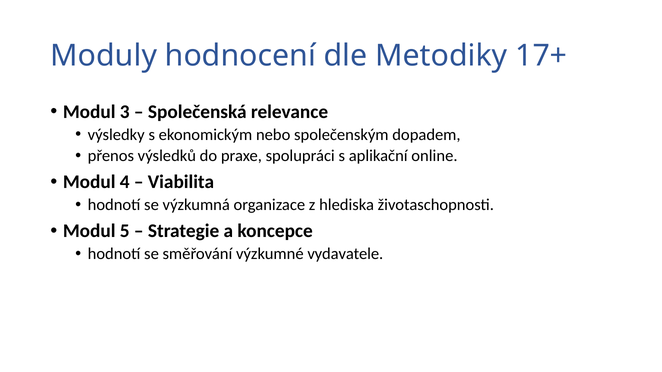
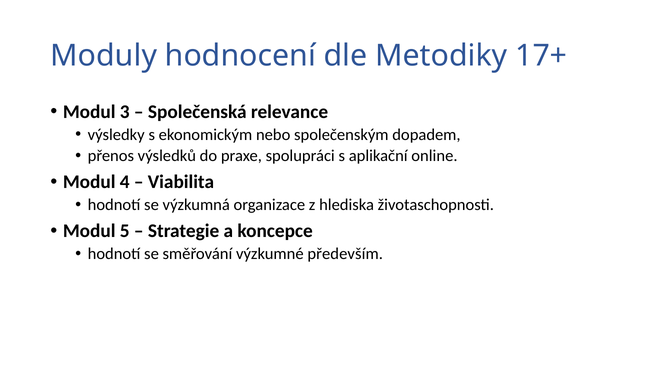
vydavatele: vydavatele -> především
